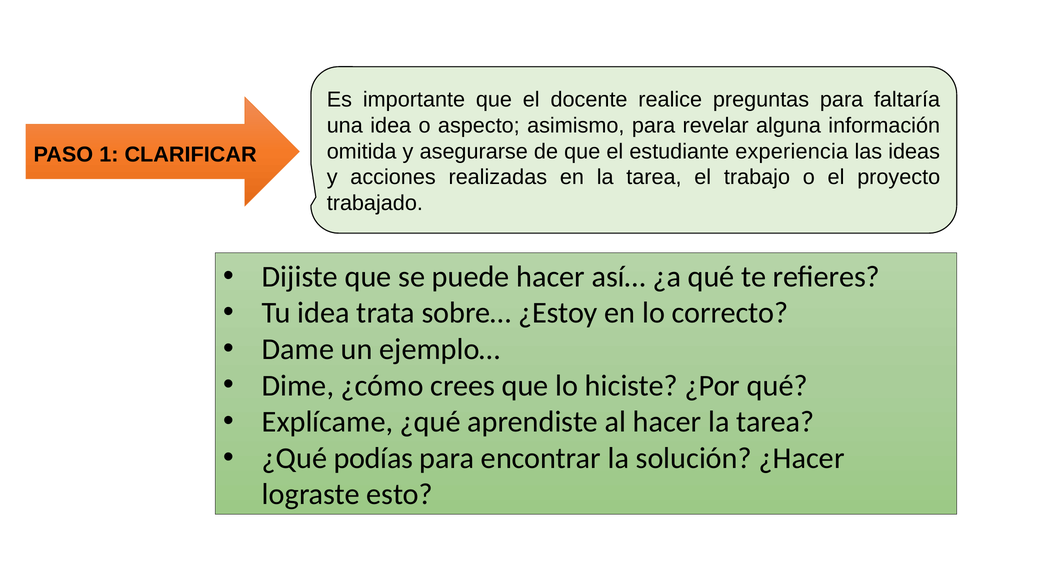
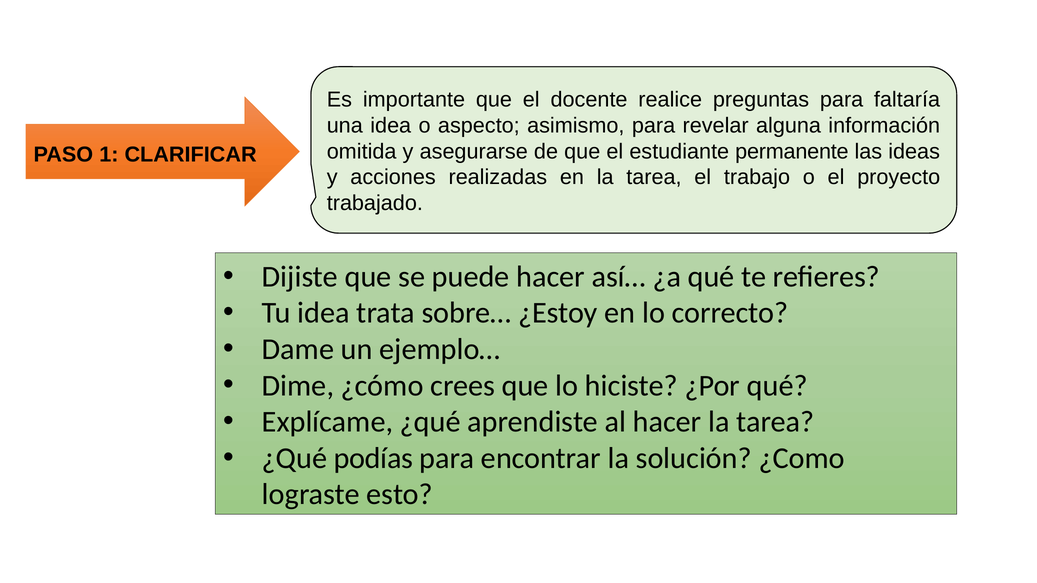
experiencia: experiencia -> permanente
¿Hacer: ¿Hacer -> ¿Como
